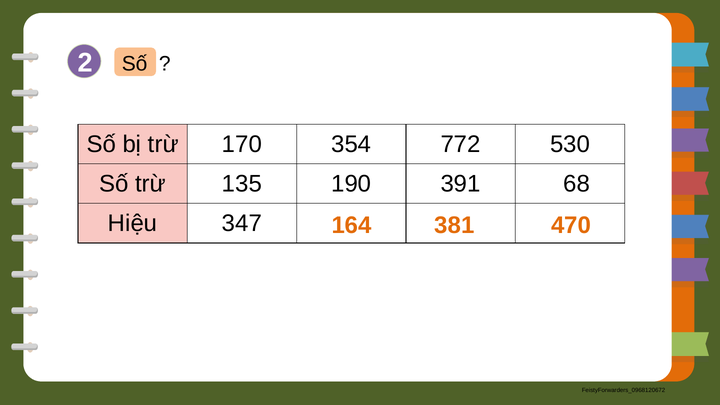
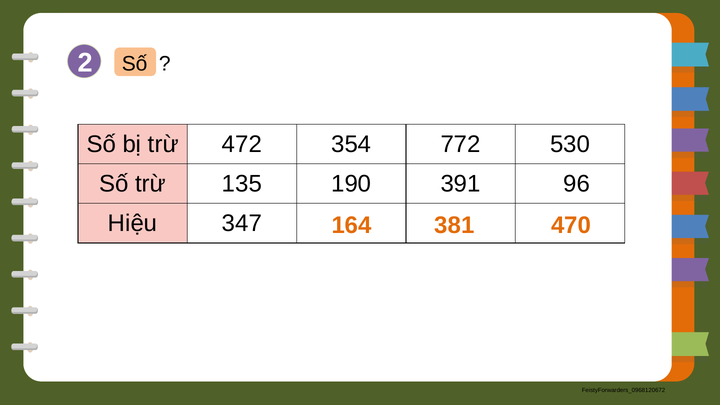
170: 170 -> 472
68: 68 -> 96
